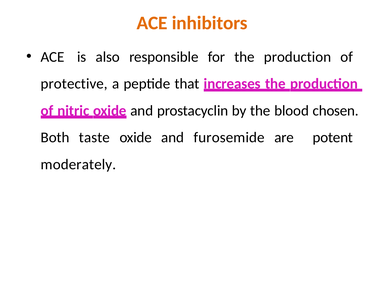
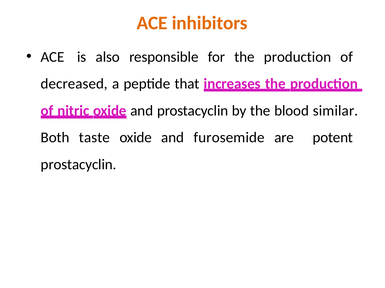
protective: protective -> decreased
chosen: chosen -> similar
moderately at (78, 165): moderately -> prostacyclin
